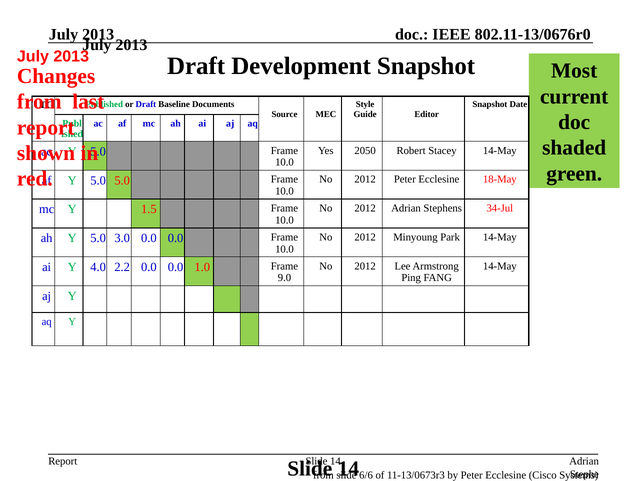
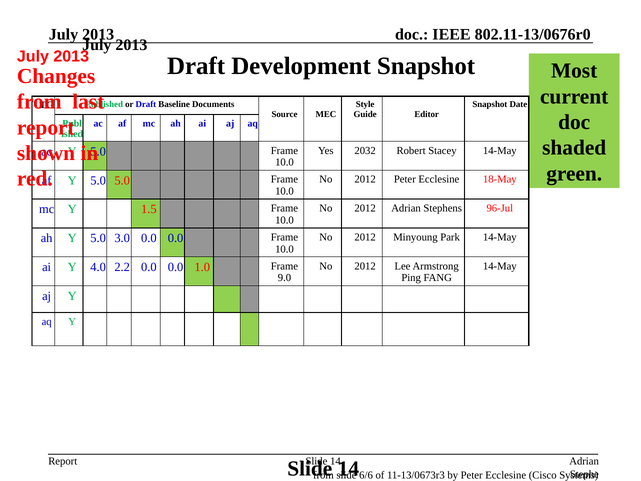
2050: 2050 -> 2032
34-Jul: 34-Jul -> 96-Jul
